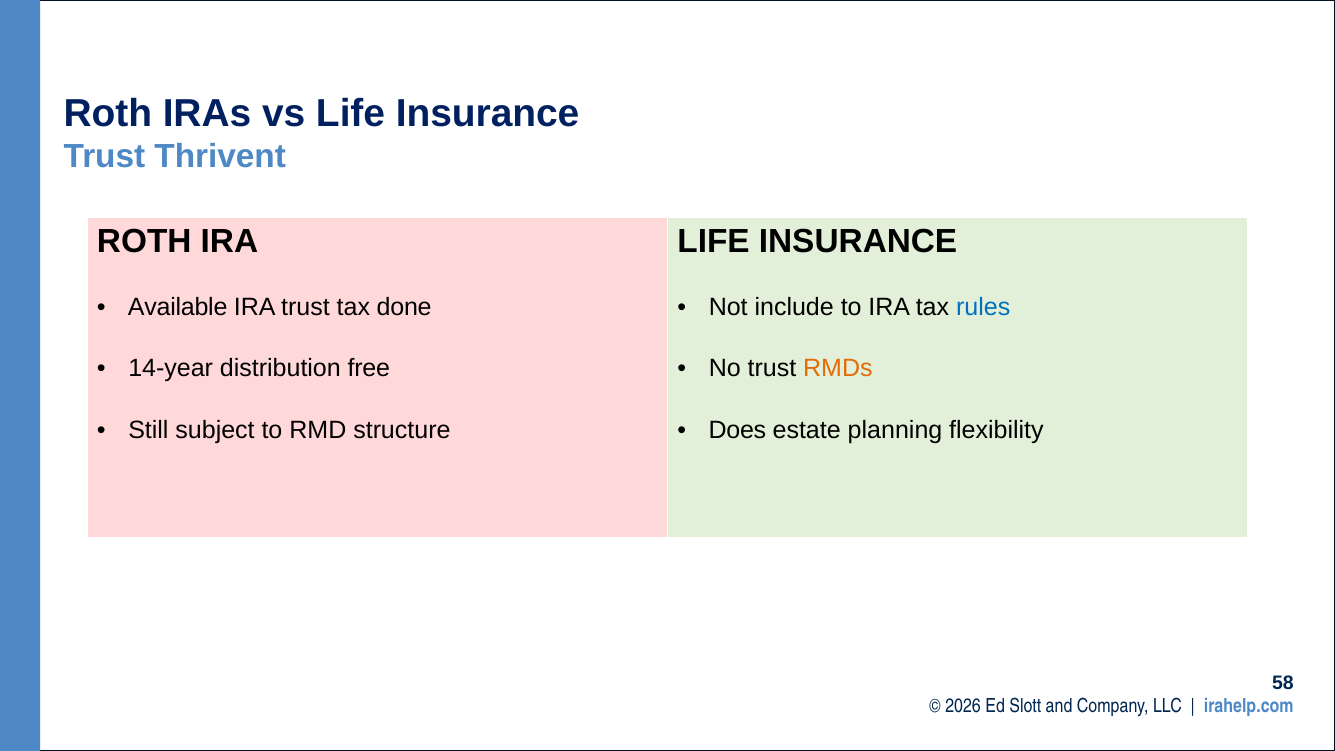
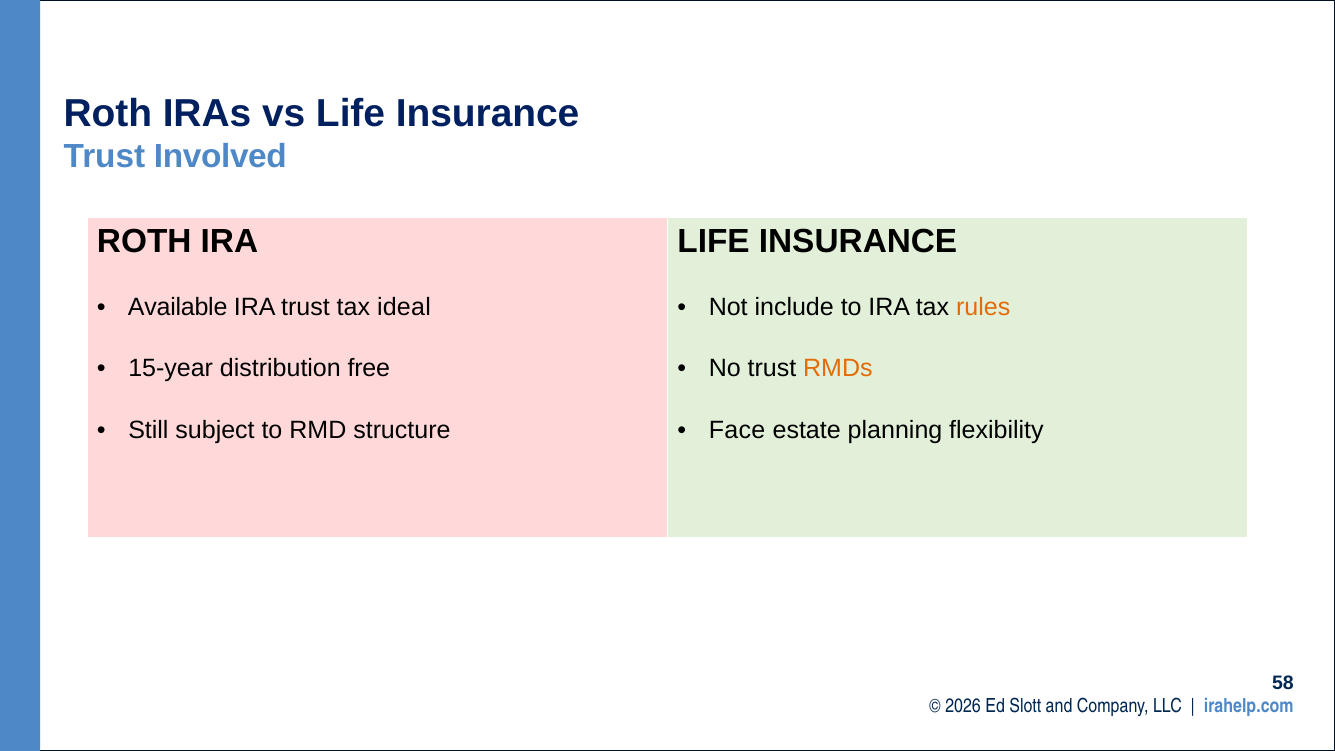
Thrivent: Thrivent -> Involved
done: done -> ideal
rules colour: blue -> orange
14-year: 14-year -> 15-year
Does: Does -> Face
